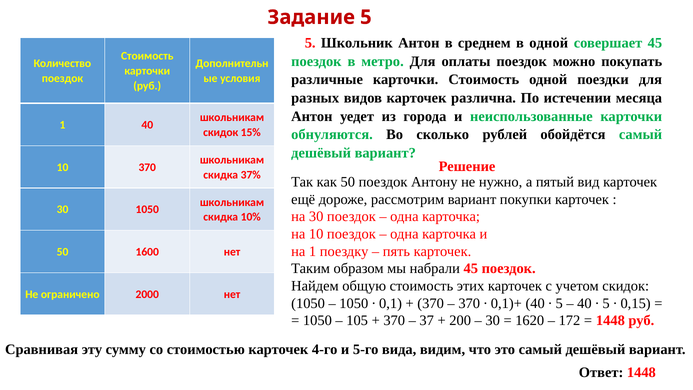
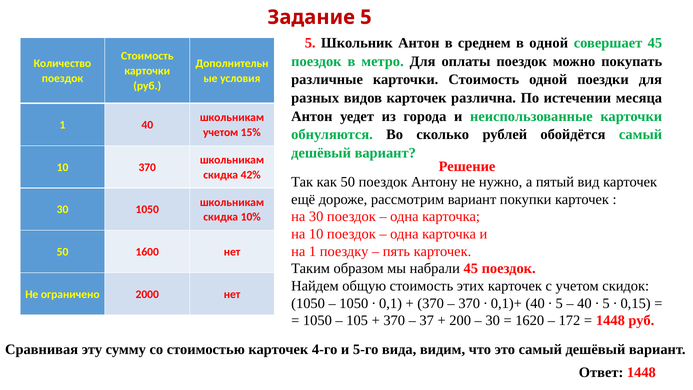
скидок at (221, 132): скидок -> учетом
37%: 37% -> 42%
